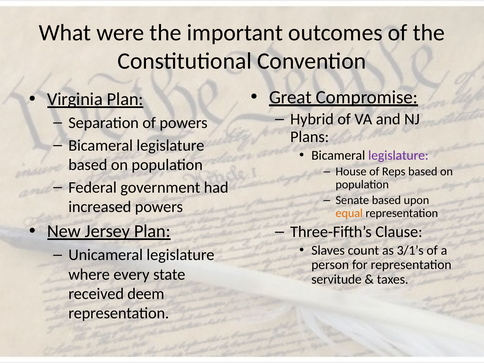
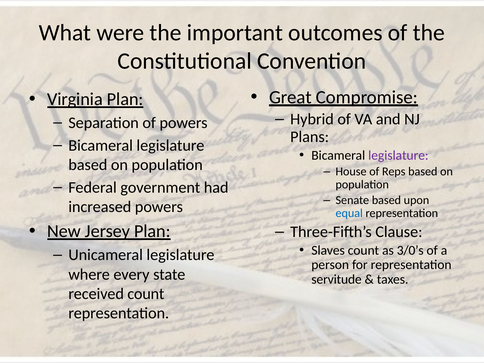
equal colour: orange -> blue
3/1’s: 3/1’s -> 3/0’s
received deem: deem -> count
